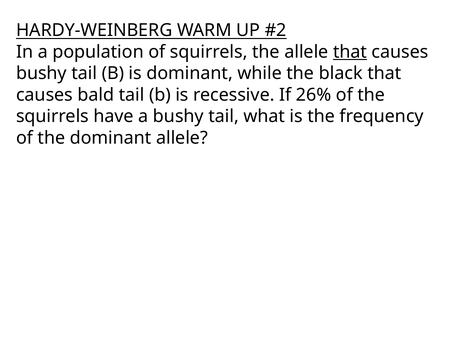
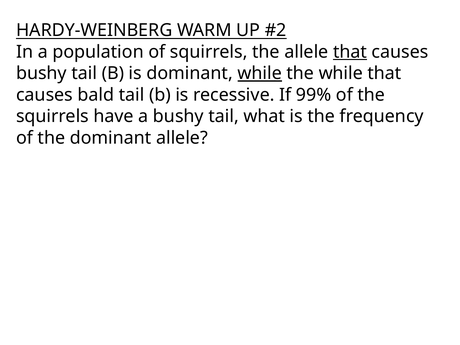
while at (260, 73) underline: none -> present
the black: black -> while
26%: 26% -> 99%
